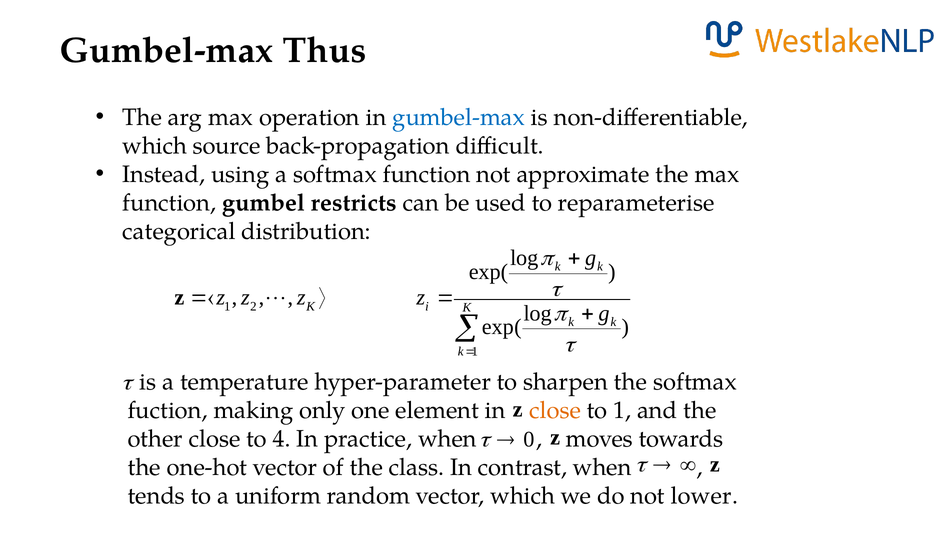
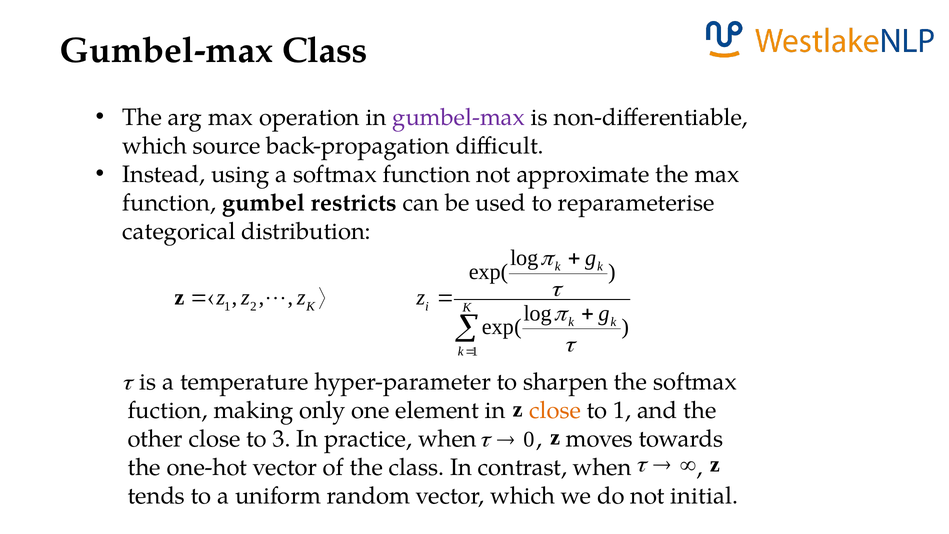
Gumbel-max Thus: Thus -> Class
gumbel-max at (459, 117) colour: blue -> purple
4: 4 -> 3
lower: lower -> initial
